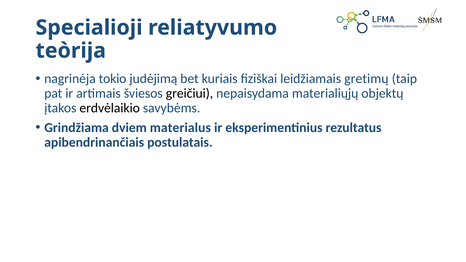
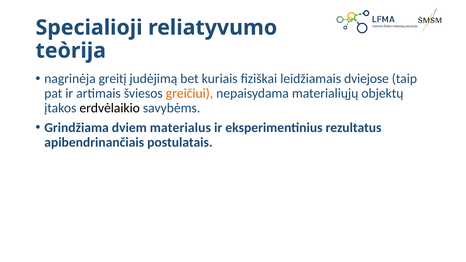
tokio: tokio -> greitį
gretimų: gretimų -> dviejose
greičiui colour: black -> orange
